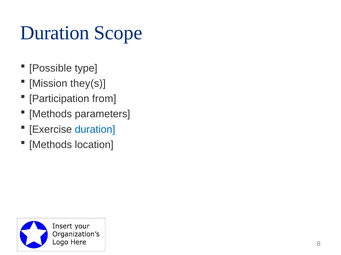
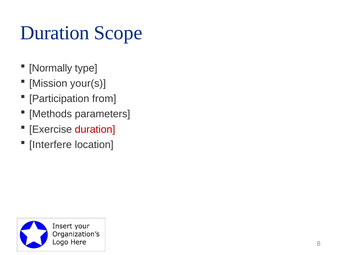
Possible: Possible -> Normally
they(s: they(s -> your(s
duration at (95, 130) colour: blue -> red
Methods at (51, 145): Methods -> Interfere
